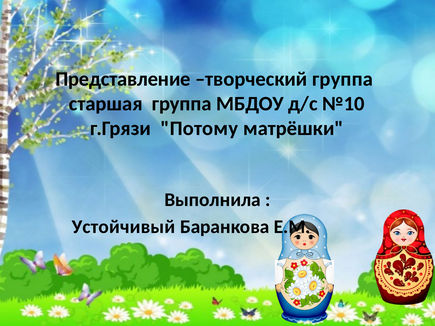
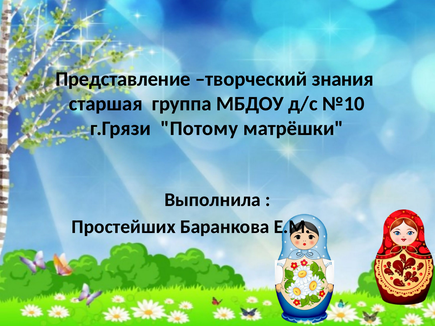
творческий группа: группа -> знания
Устойчивый: Устойчивый -> Простейших
